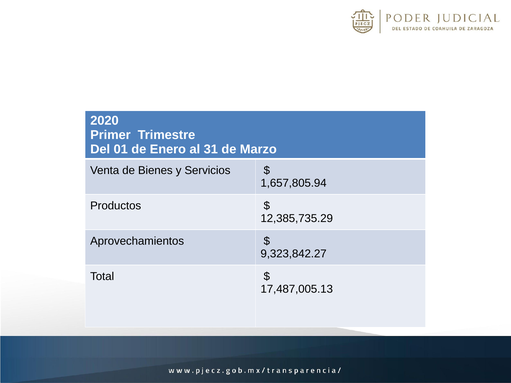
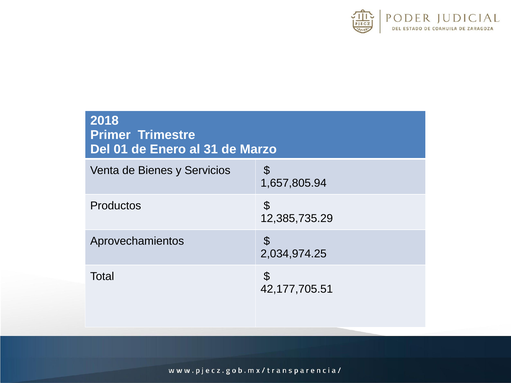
2020: 2020 -> 2018
9,323,842.27: 9,323,842.27 -> 2,034,974.25
17,487,005.13: 17,487,005.13 -> 42,177,705.51
